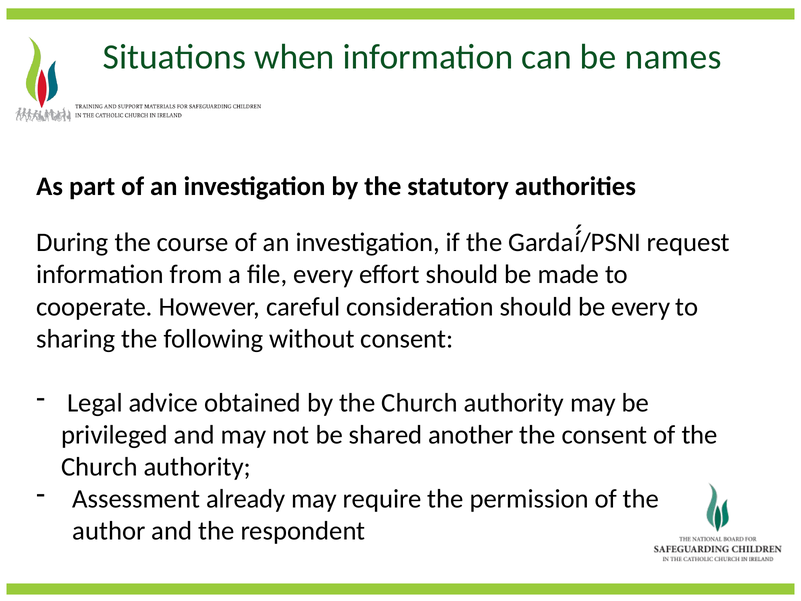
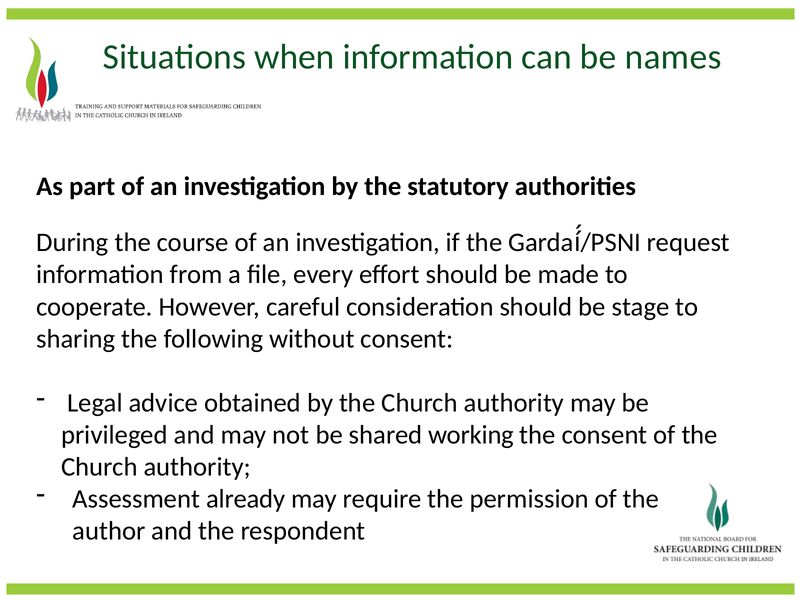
be every: every -> stage
another: another -> working
